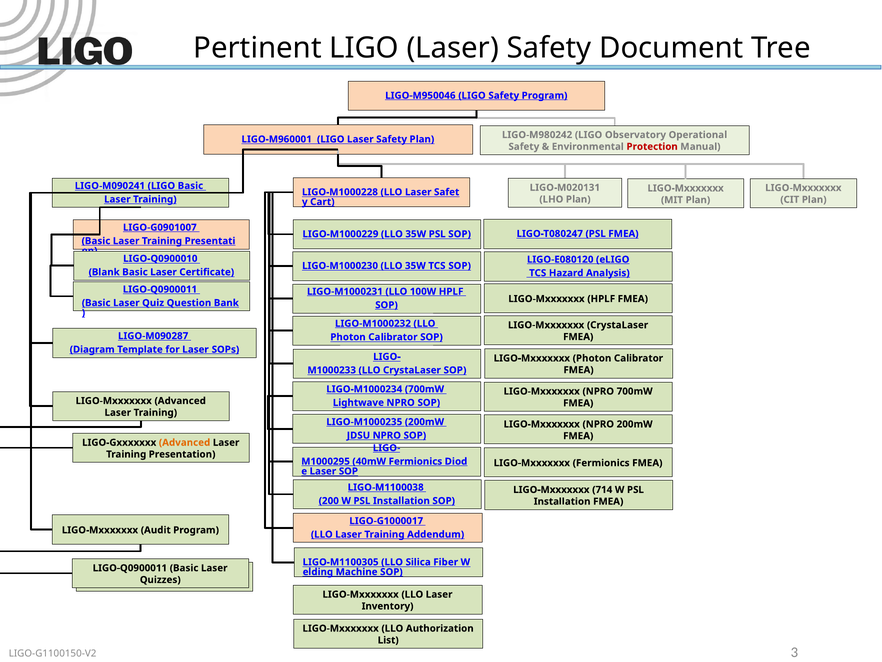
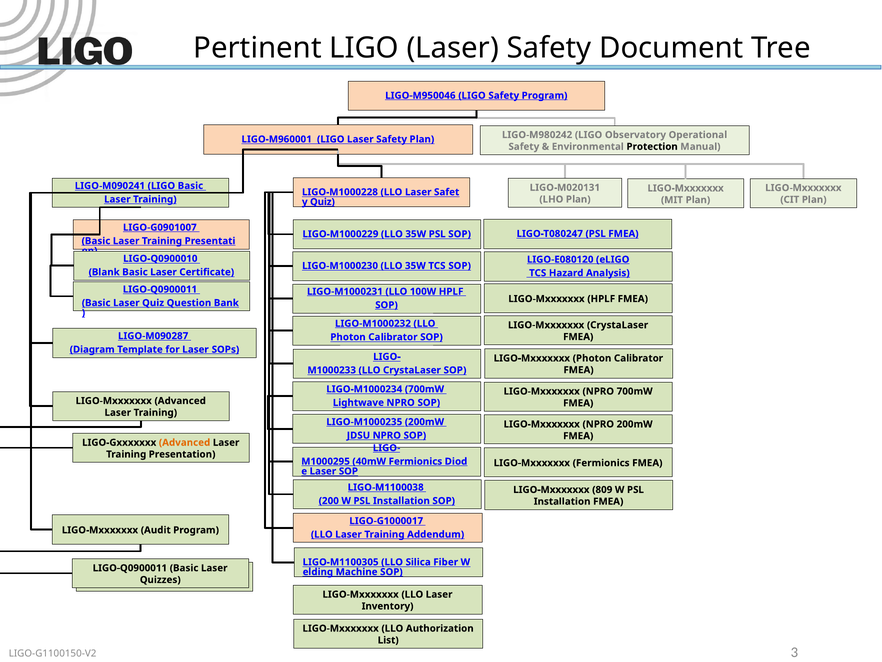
Protection colour: red -> black
Cart at (322, 202): Cart -> Quiz
714: 714 -> 809
